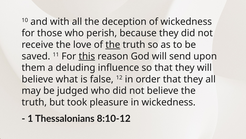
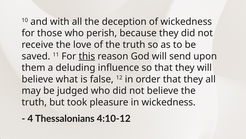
the at (113, 45) underline: present -> none
1: 1 -> 4
8:10-12: 8:10-12 -> 4:10-12
